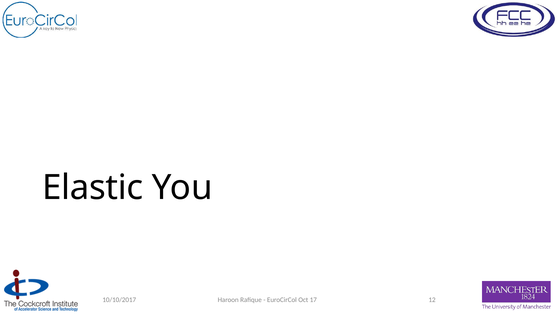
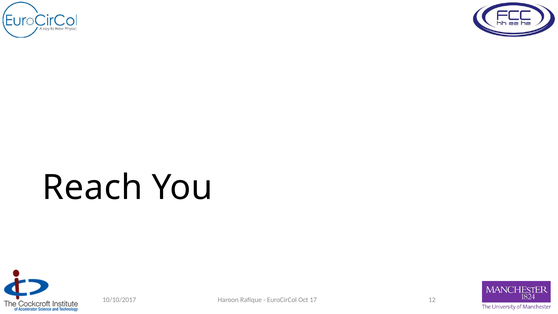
Elastic: Elastic -> Reach
